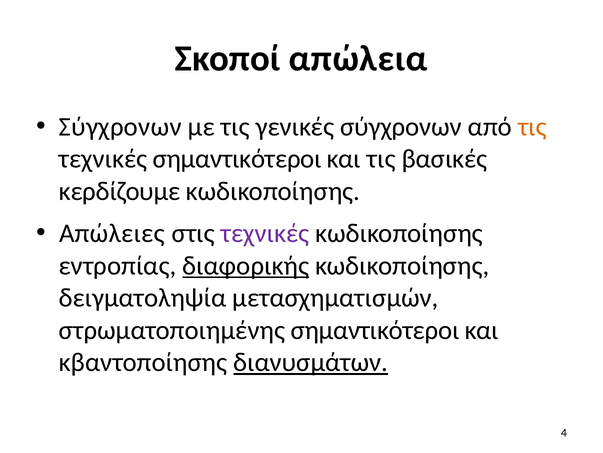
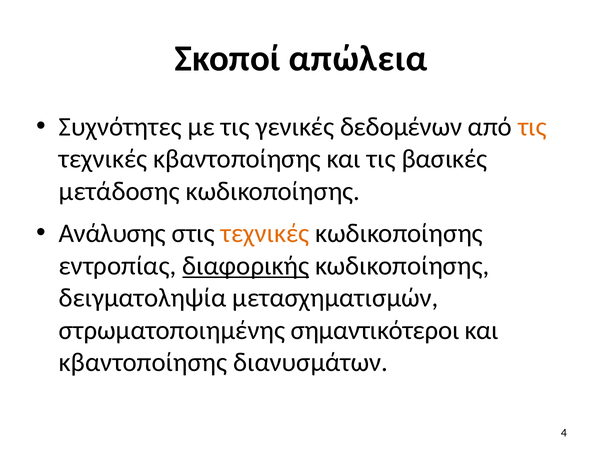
Σύγχρονων at (120, 127): Σύγχρονων -> Συχνότητες
γενικές σύγχρονων: σύγχρονων -> δεδομένων
τεχνικές σημαντικότεροι: σημαντικότεροι -> κβαντοποίησης
κερδίζουμε: κερδίζουμε -> μετάδοσης
Απώλειες: Απώλειες -> Ανάλυσης
τεχνικές at (265, 233) colour: purple -> orange
διανυσμάτων underline: present -> none
